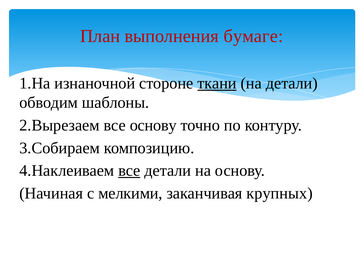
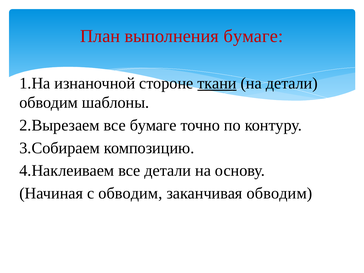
все основу: основу -> бумаге
все at (129, 171) underline: present -> none
с мелкими: мелкими -> обводим
заканчивая крупных: крупных -> обводим
